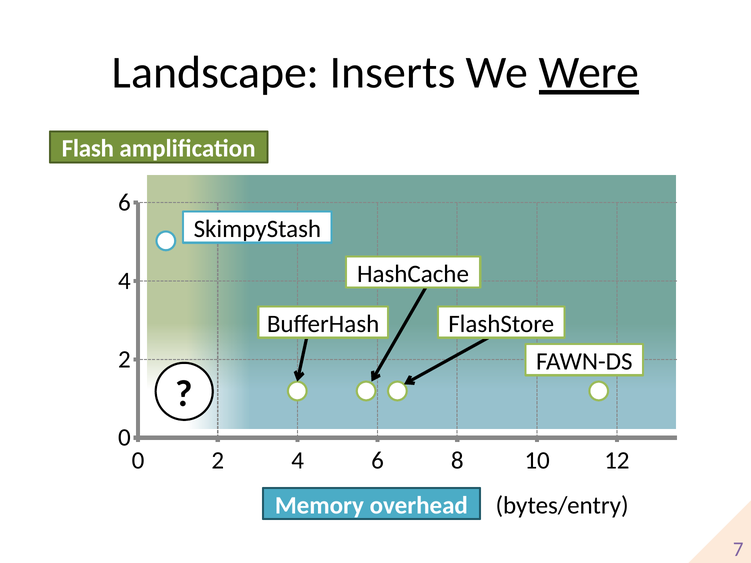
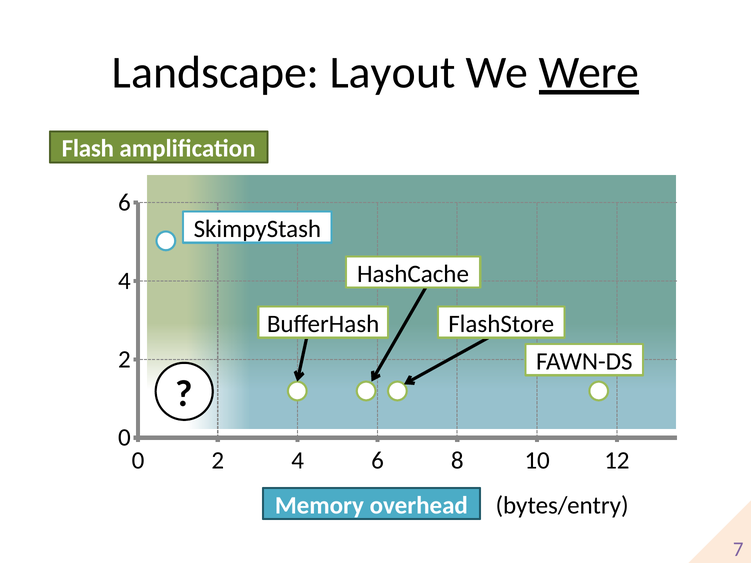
Inserts: Inserts -> Layout
